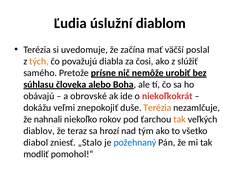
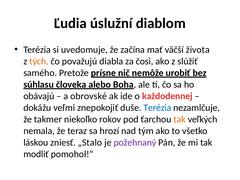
poslal: poslal -> života
niekoľkokrát: niekoľkokrát -> každodennej
Terézia at (157, 108) colour: orange -> blue
nahnali: nahnali -> takmer
diablov: diablov -> nemala
diabol: diabol -> láskou
požehnaný colour: blue -> purple
